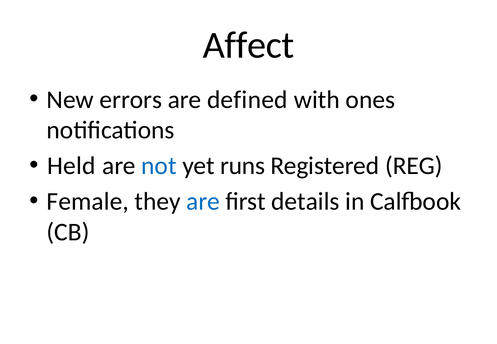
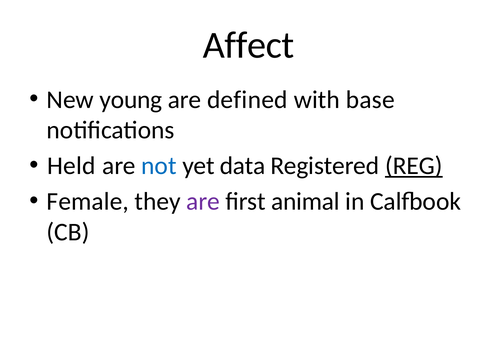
errors: errors -> young
ones: ones -> base
runs: runs -> data
REG underline: none -> present
are at (203, 202) colour: blue -> purple
details: details -> animal
